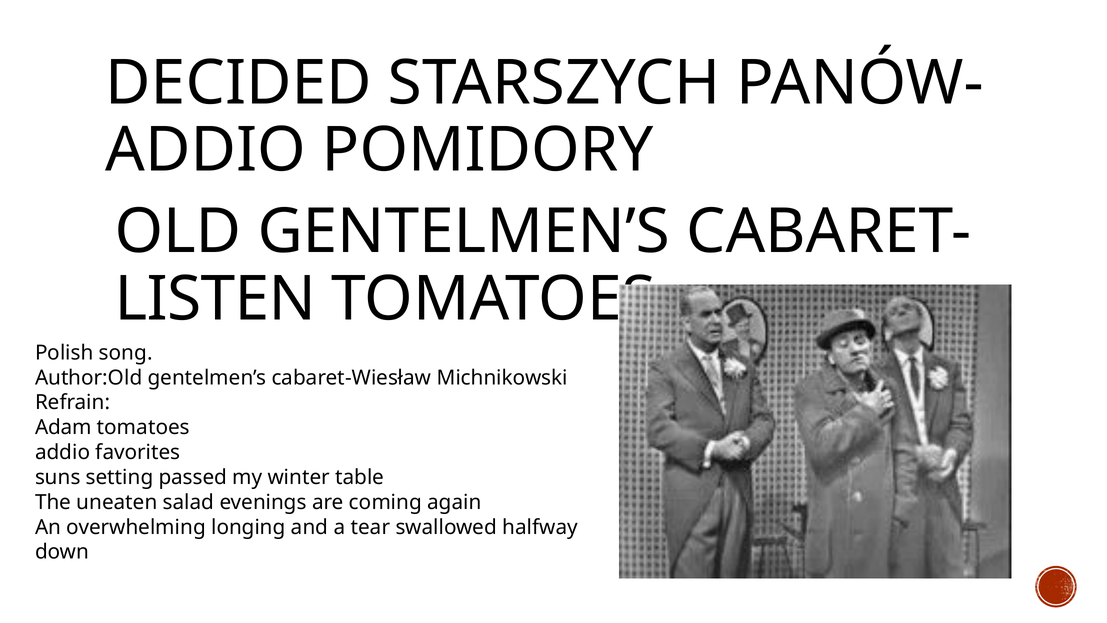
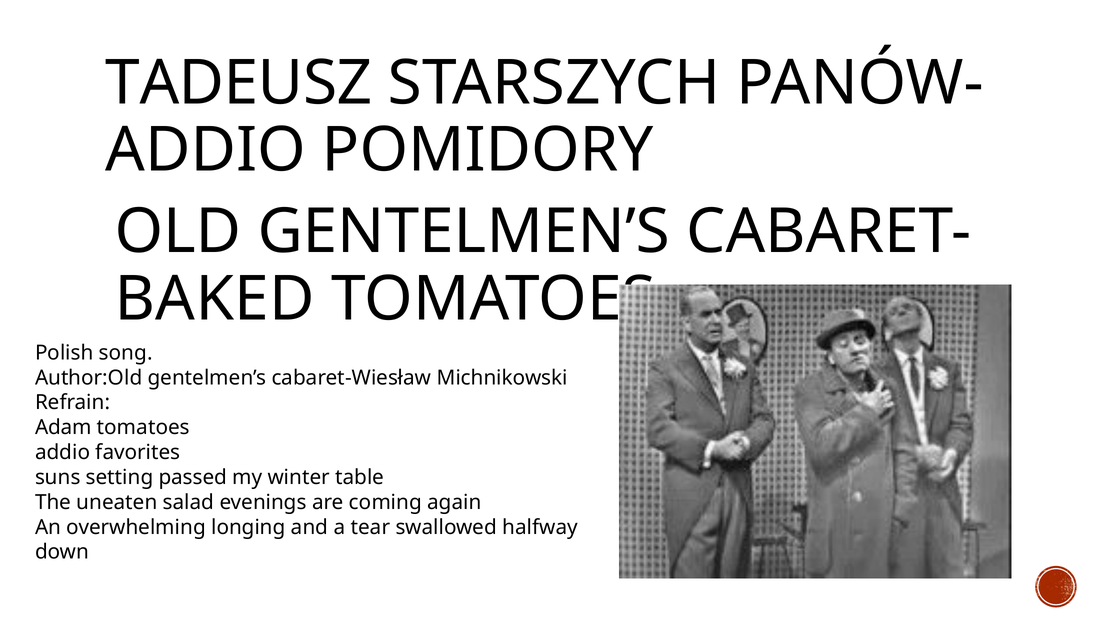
DECIDED: DECIDED -> TADEUSZ
LISTEN: LISTEN -> BAKED
